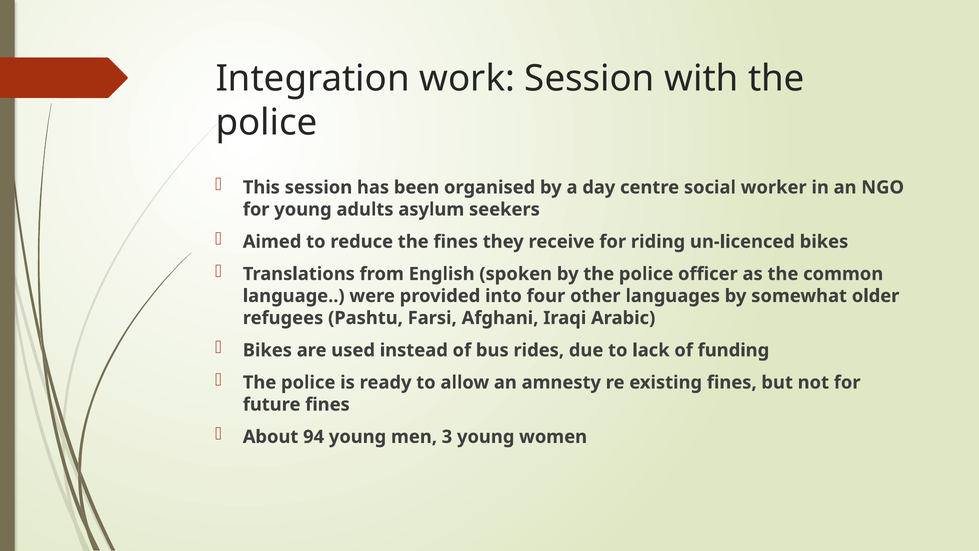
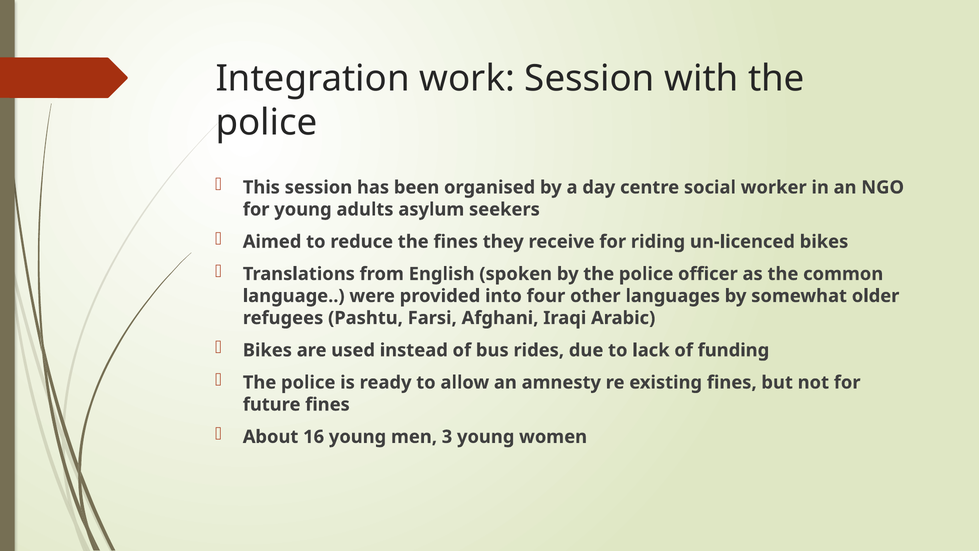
94: 94 -> 16
